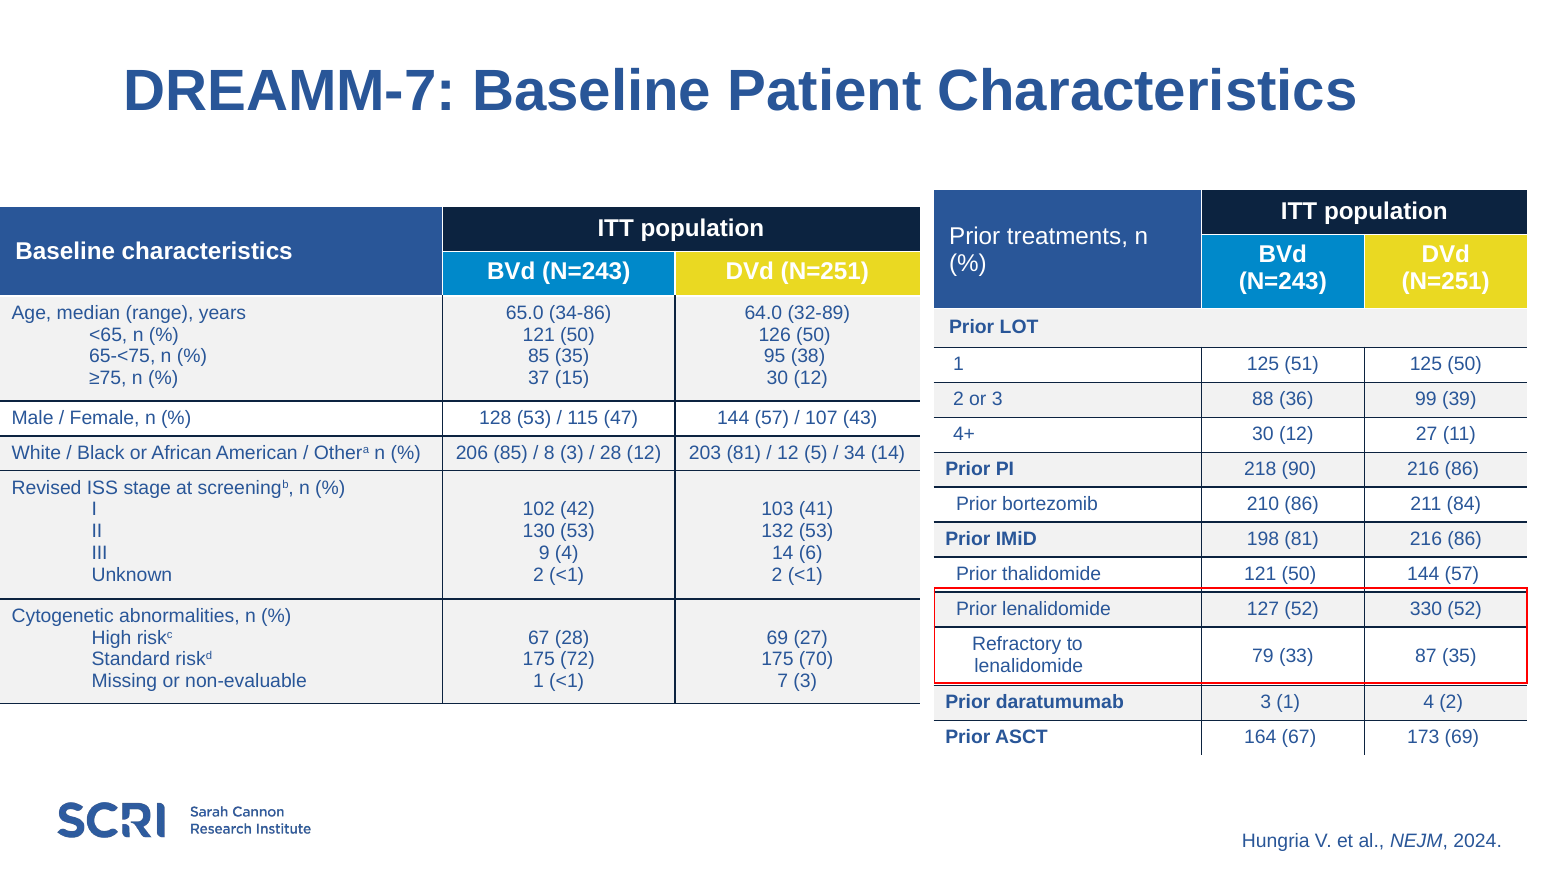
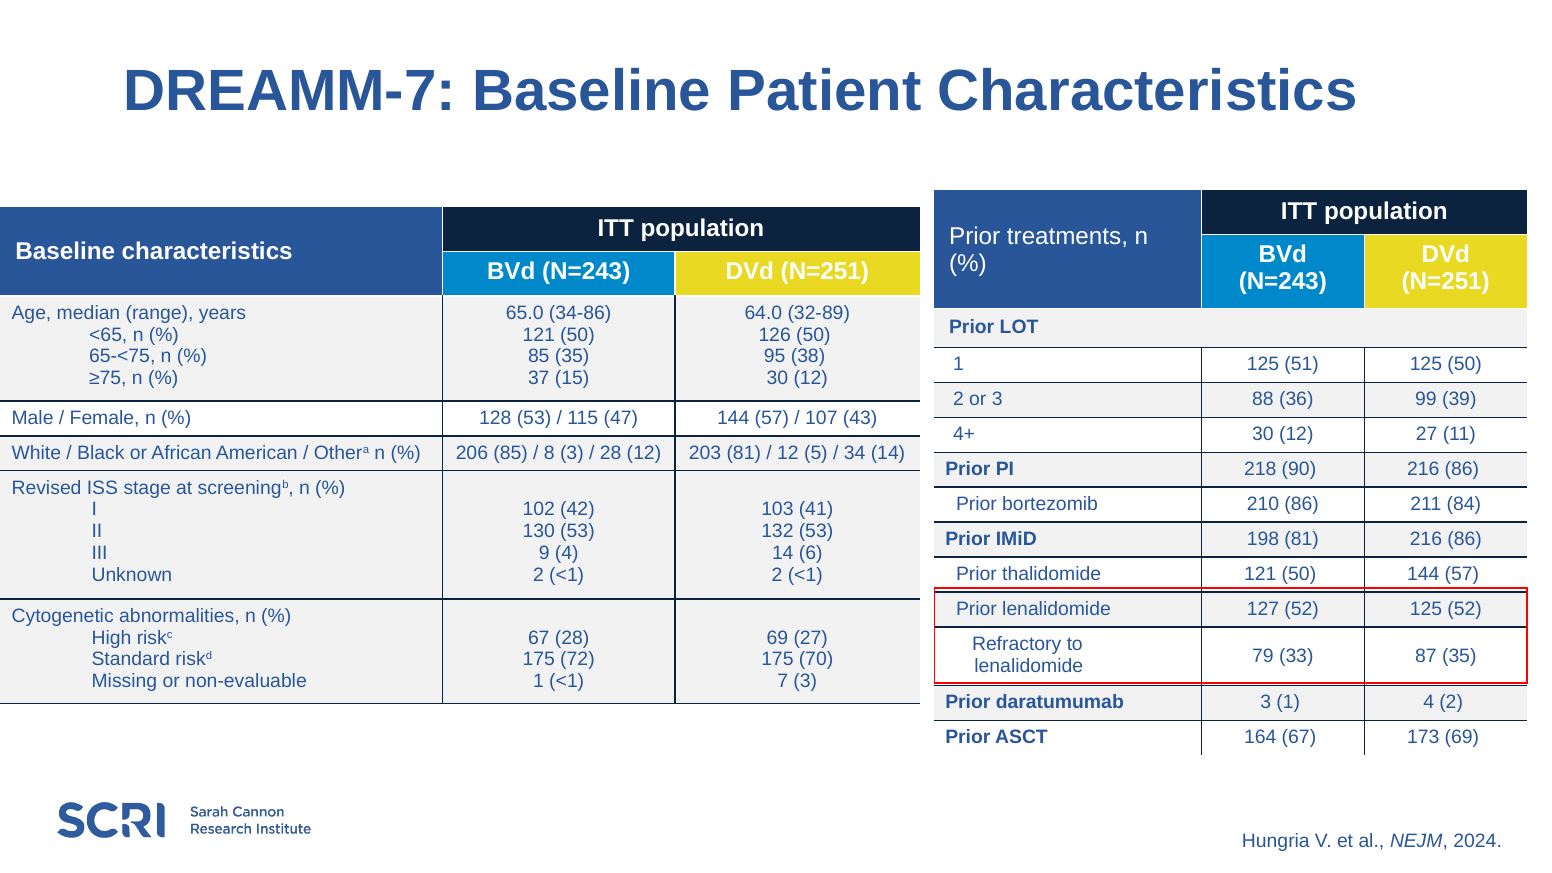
52 330: 330 -> 125
